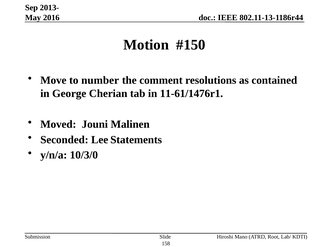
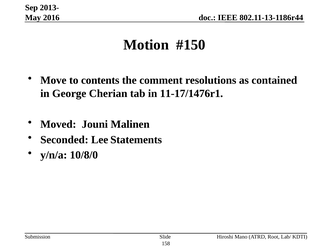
number: number -> contents
11-61/1476r1: 11-61/1476r1 -> 11-17/1476r1
10/3/0: 10/3/0 -> 10/8/0
